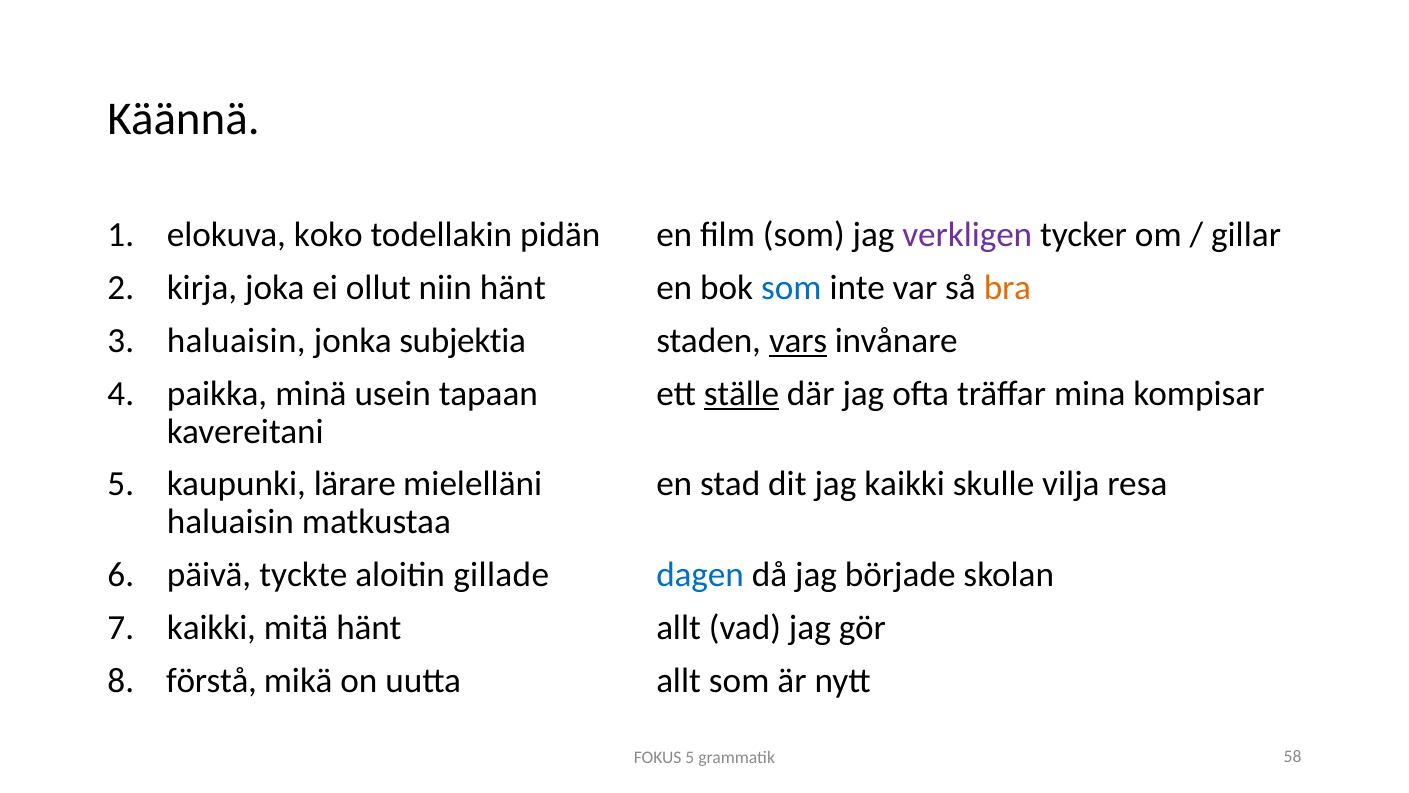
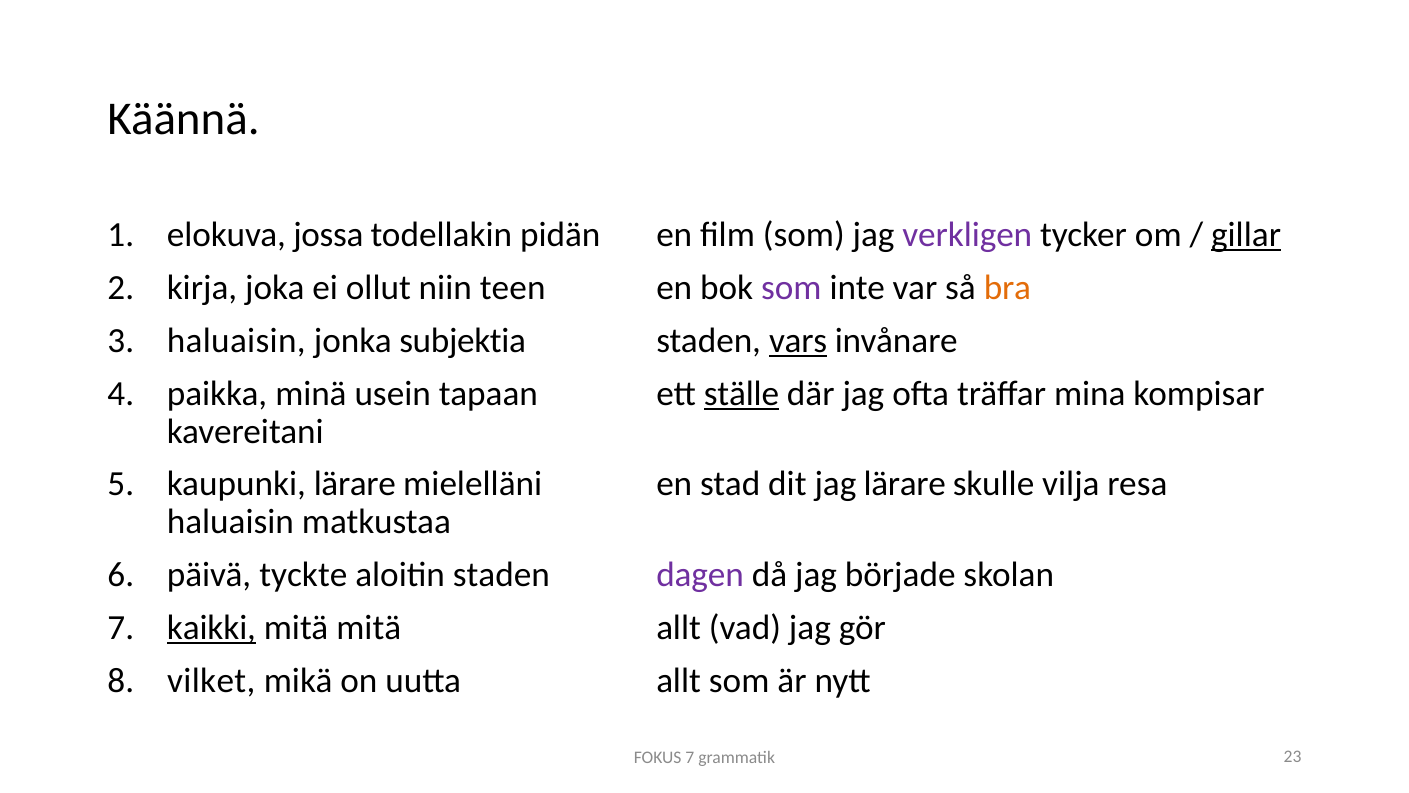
koko: koko -> jossa
gillar underline: none -> present
niin hänt: hänt -> teen
som at (791, 288) colour: blue -> purple
jag kaikki: kaikki -> lärare
aloitin gillade: gillade -> staden
dagen colour: blue -> purple
kaikki at (211, 627) underline: none -> present
mitä hänt: hänt -> mitä
förstå: förstå -> vilket
FOKUS 5: 5 -> 7
58: 58 -> 23
